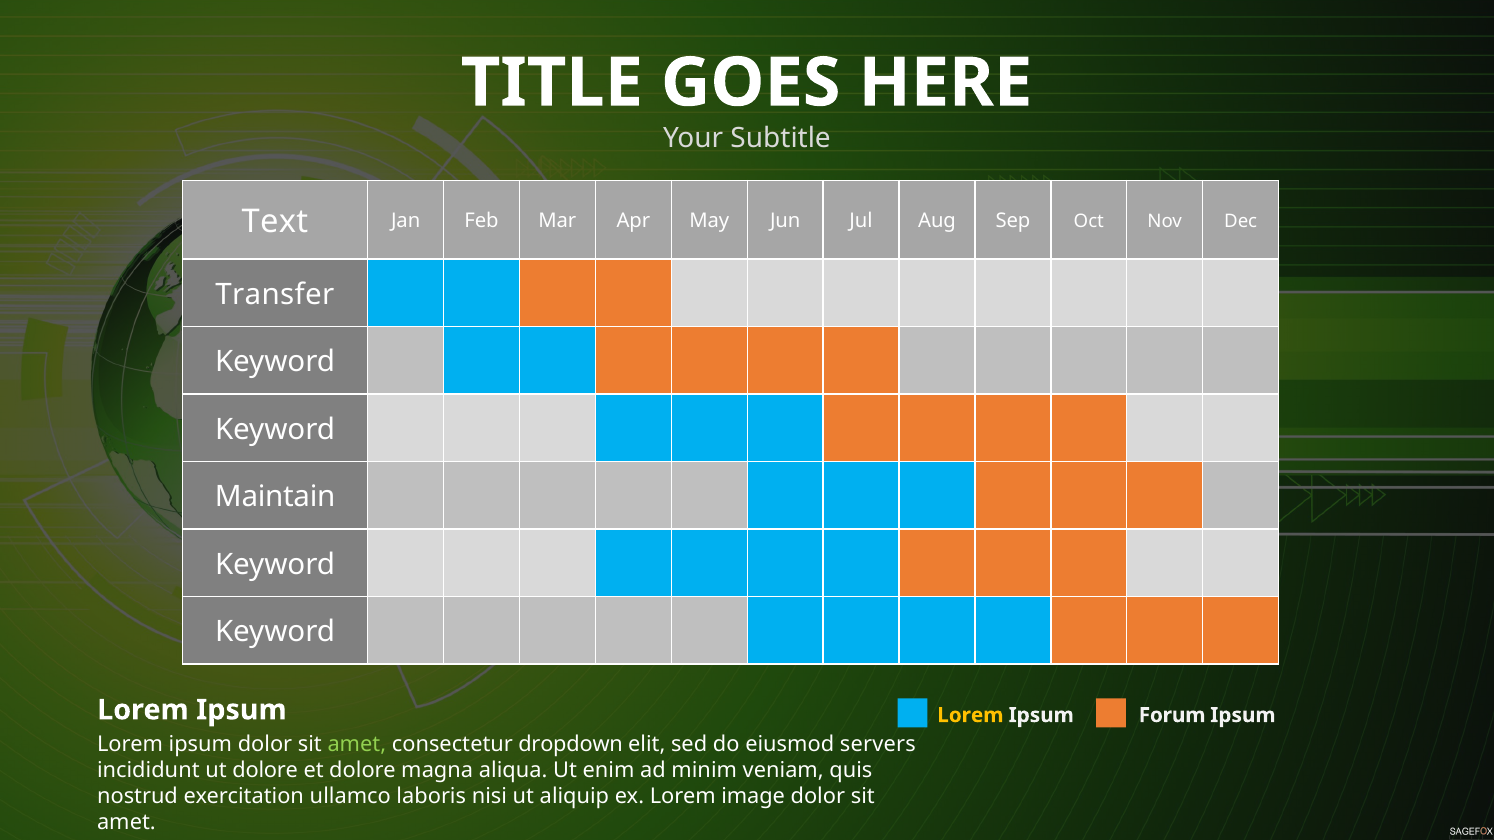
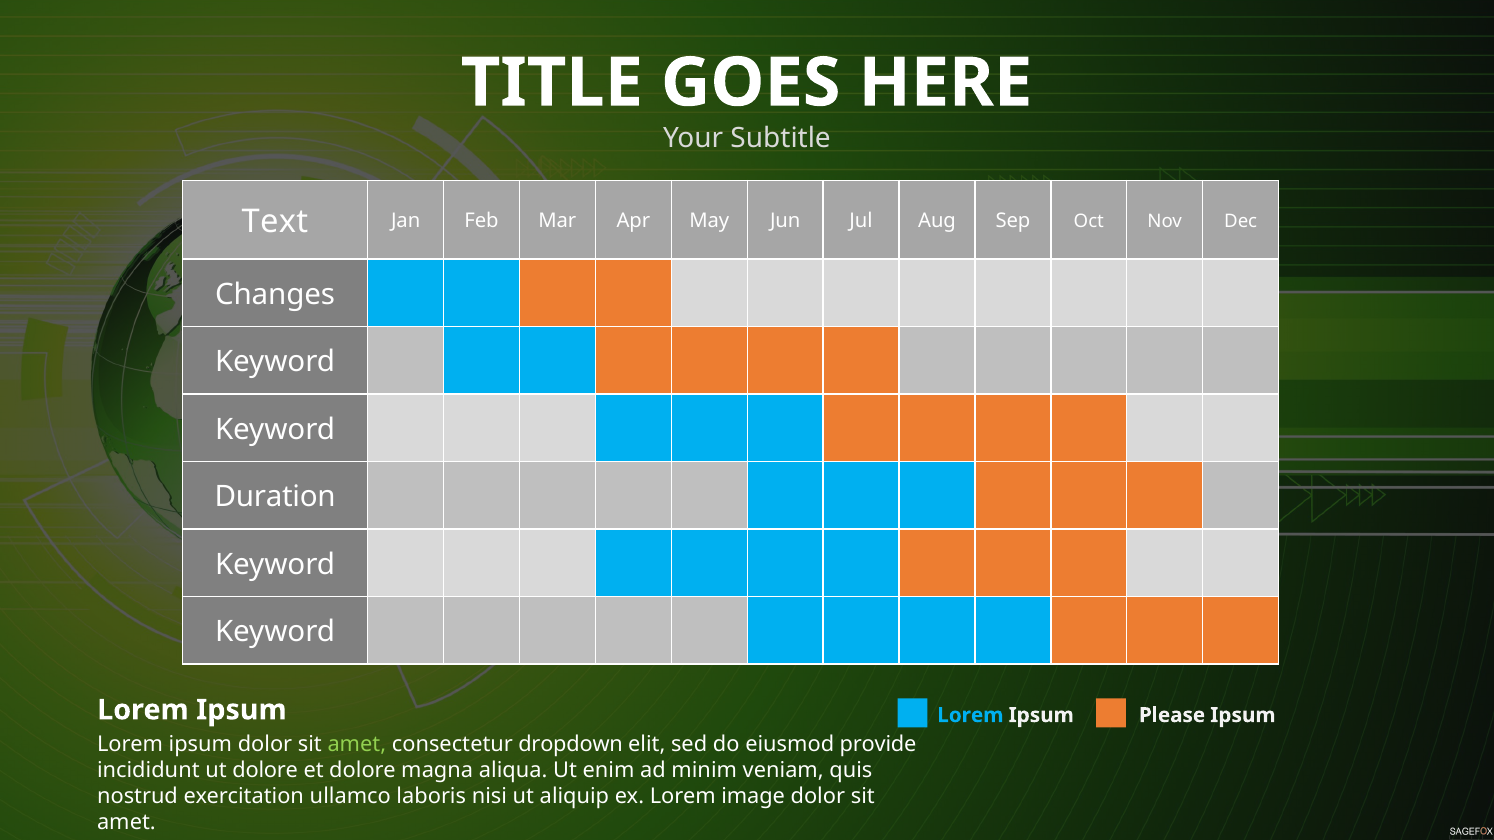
Transfer: Transfer -> Changes
Maintain: Maintain -> Duration
Lorem at (970, 716) colour: yellow -> light blue
Forum: Forum -> Please
servers: servers -> provide
